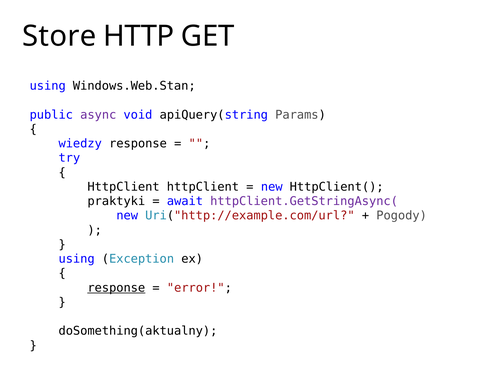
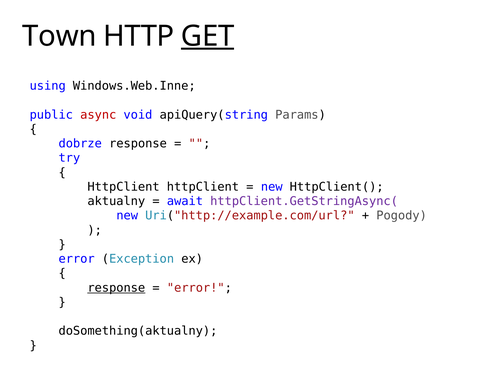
Store: Store -> Town
GET underline: none -> present
Windows.Web.Stan: Windows.Web.Stan -> Windows.Web.Inne
async colour: purple -> red
wiedzy: wiedzy -> dobrze
praktyki: praktyki -> aktualny
using at (77, 259): using -> error
